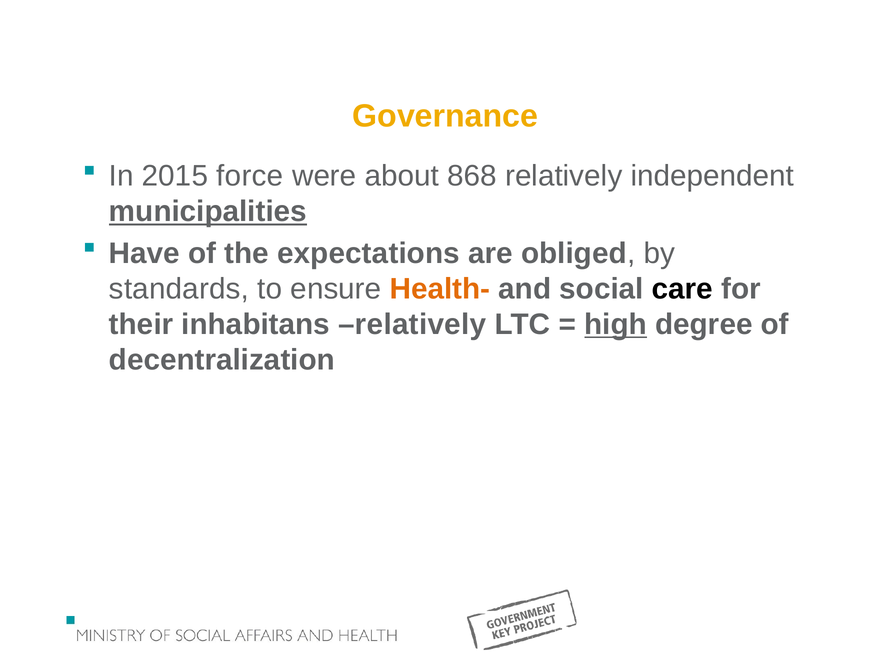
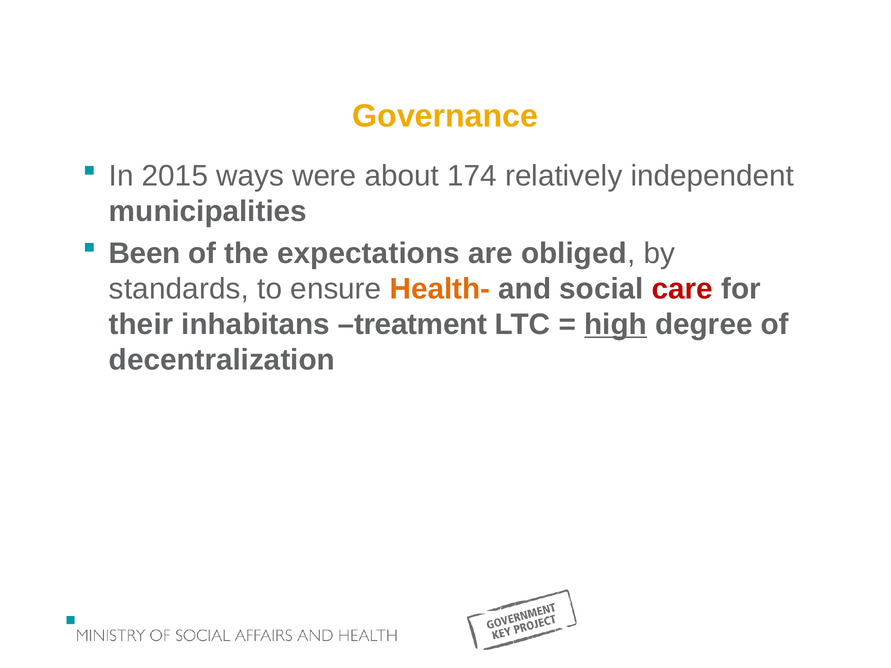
force: force -> ways
868: 868 -> 174
municipalities underline: present -> none
Have: Have -> Been
care colour: black -> red
inhabitans relatively: relatively -> treatment
